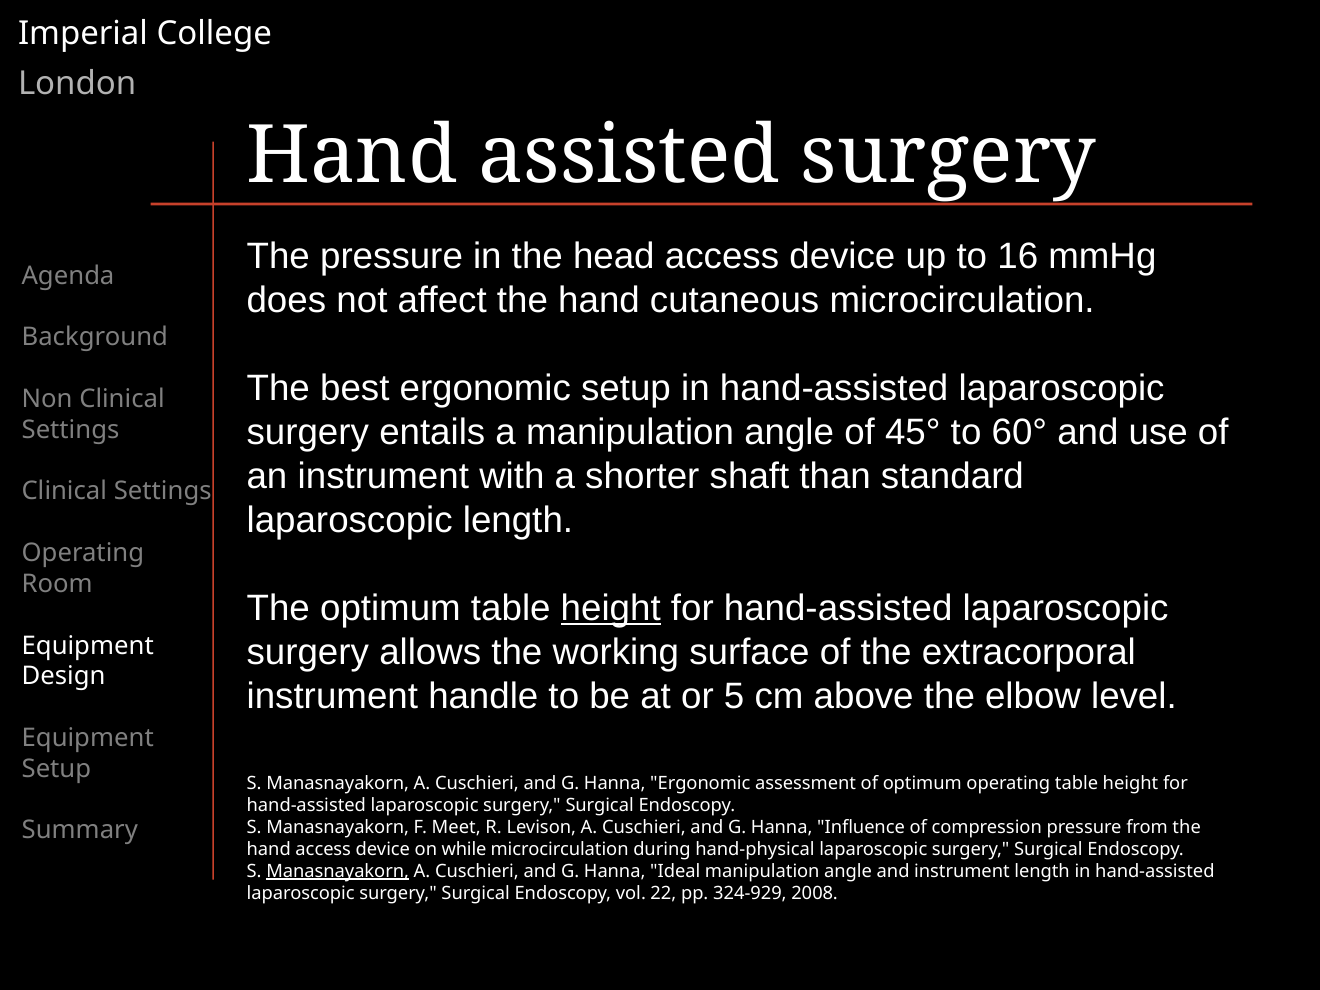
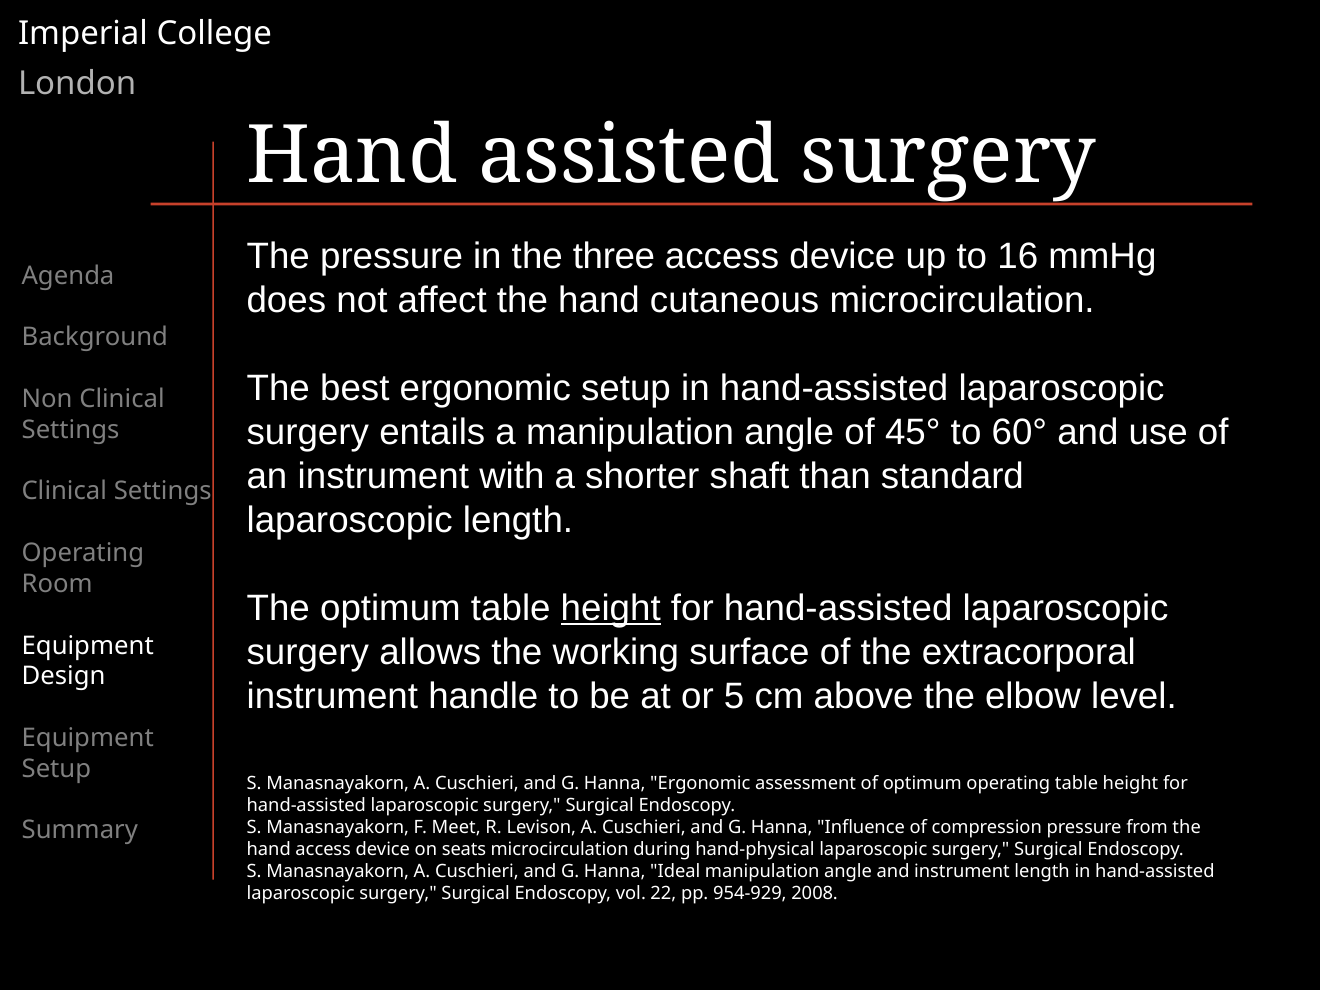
head: head -> three
while: while -> seats
Manasnayakorn at (338, 871) underline: present -> none
324-929: 324-929 -> 954-929
